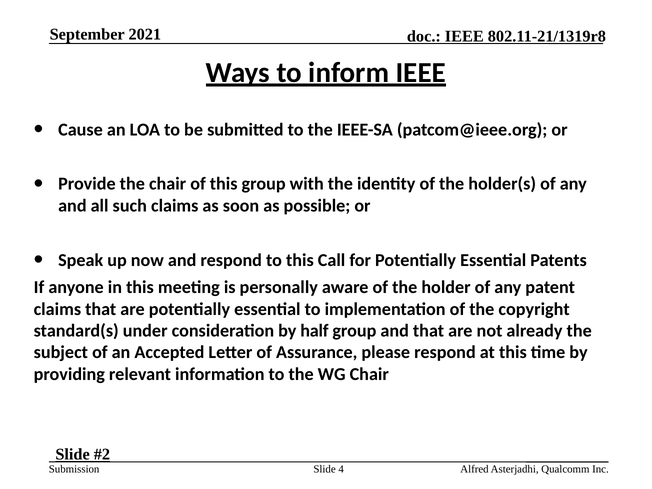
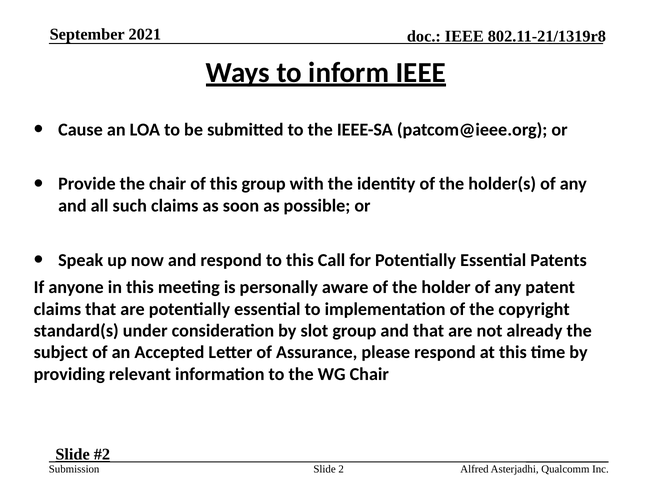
half: half -> slot
4: 4 -> 2
